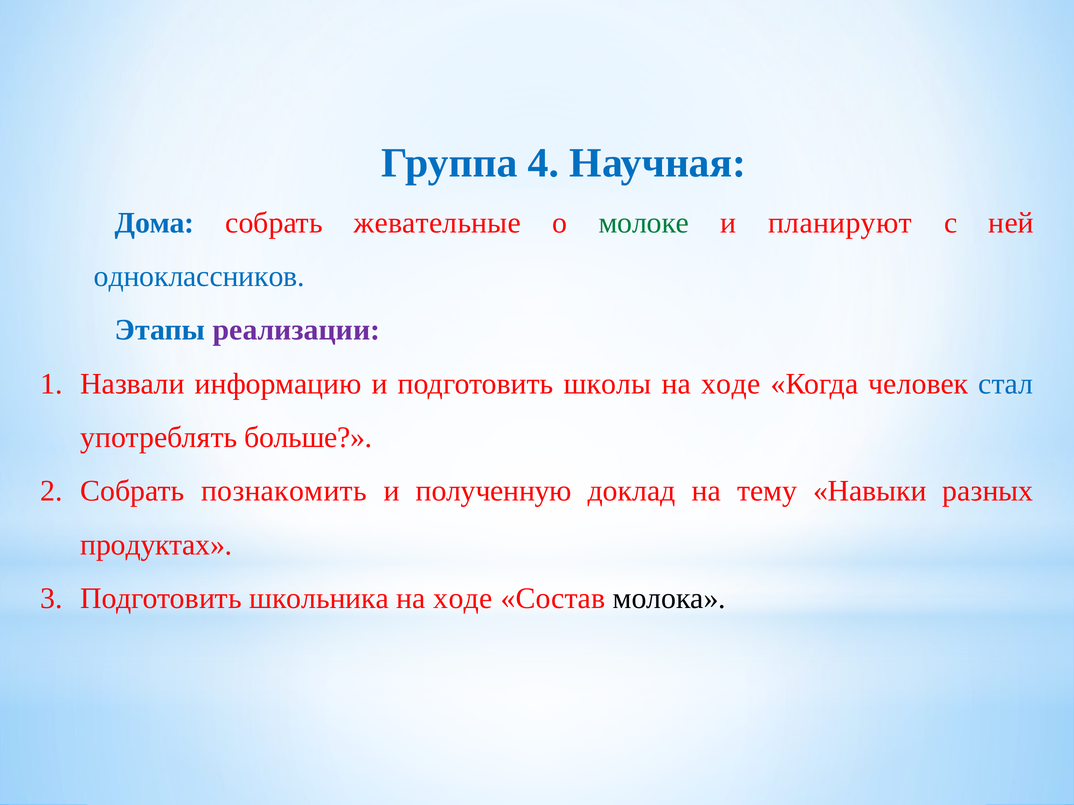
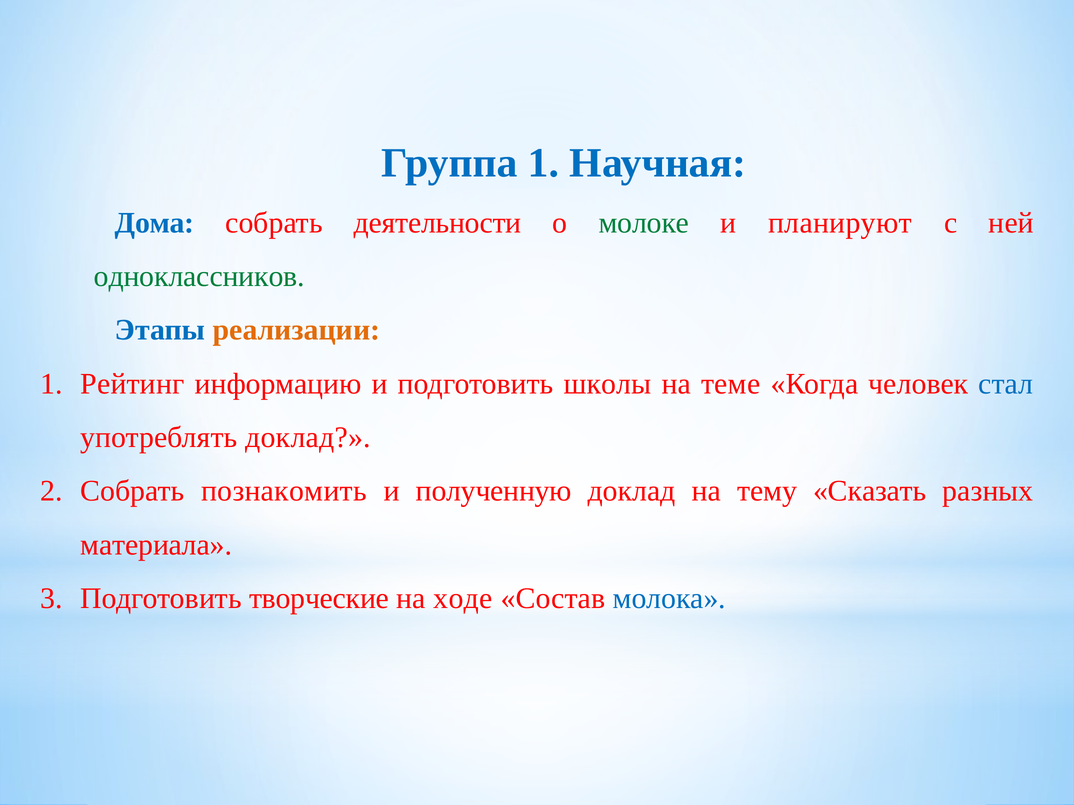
Группа 4: 4 -> 1
жевательные: жевательные -> деятельности
одноклассников colour: blue -> green
реализации colour: purple -> orange
Назвали: Назвали -> Рейтинг
ходе at (731, 384): ходе -> теме
употреблять больше: больше -> доклад
Навыки: Навыки -> Сказать
продуктах: продуктах -> материала
школьника: школьника -> творческие
молока colour: black -> blue
